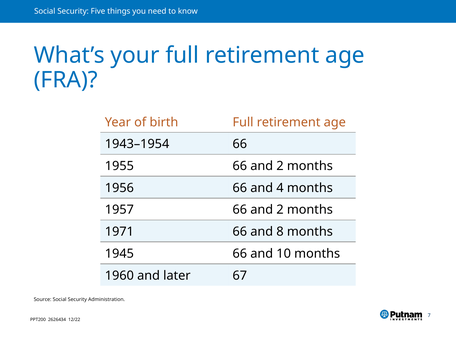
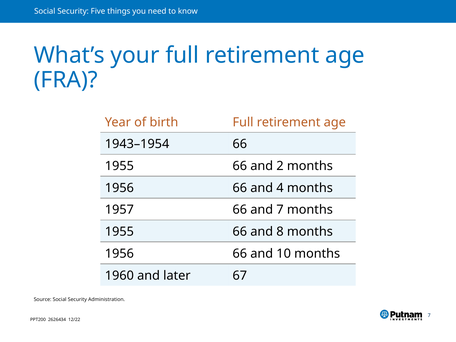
1957 66 and 2: 2 -> 7
1971 at (119, 232): 1971 -> 1955
1945 at (119, 254): 1945 -> 1956
